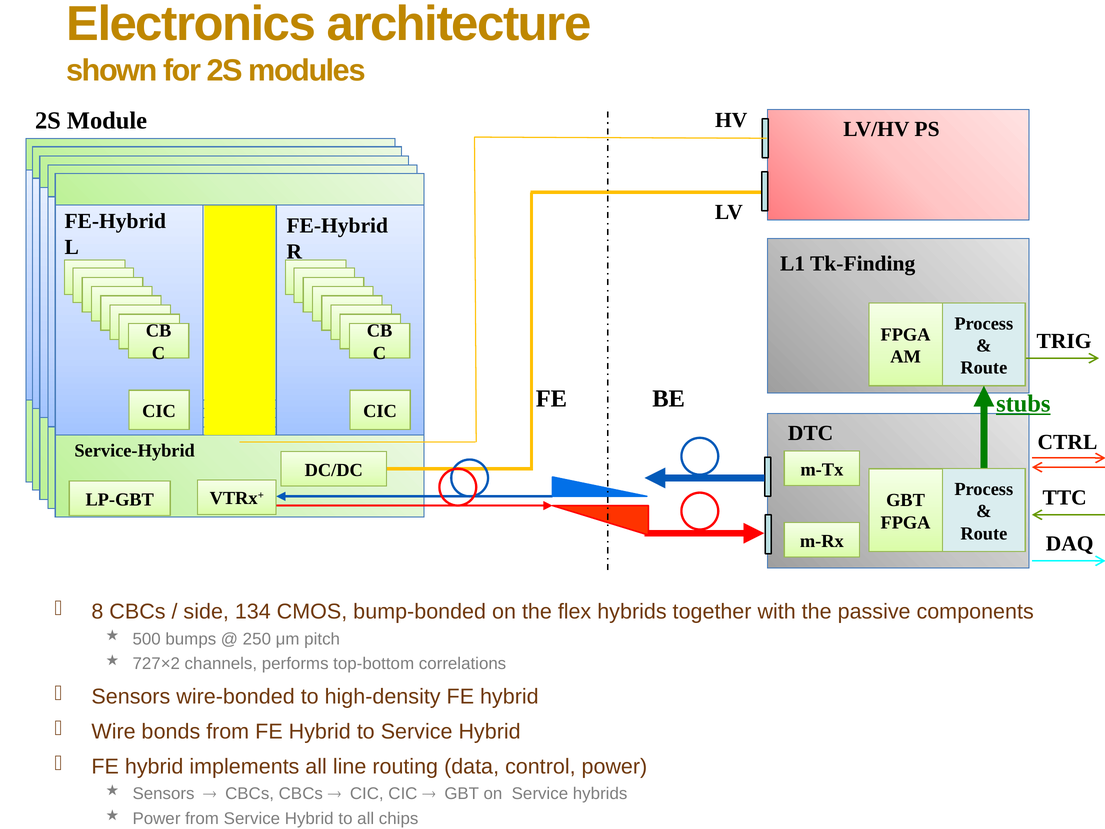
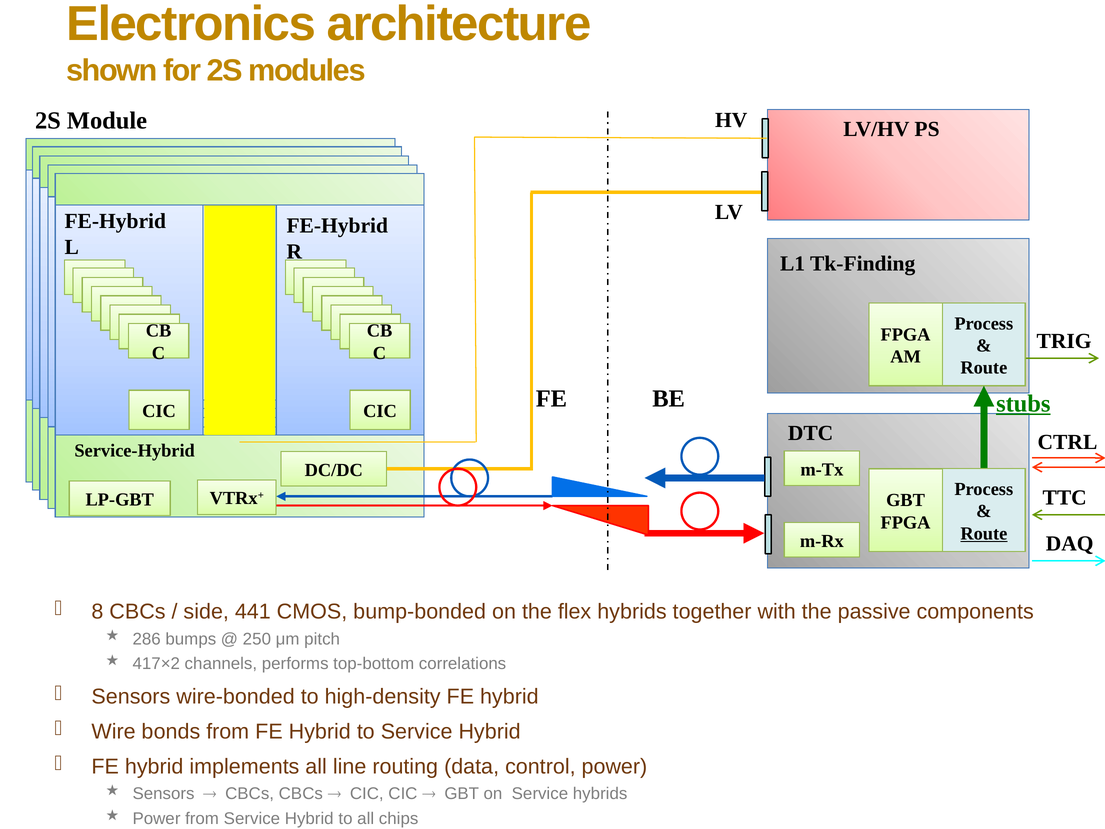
Route at (984, 533) underline: none -> present
134: 134 -> 441
500: 500 -> 286
727×2: 727×2 -> 417×2
